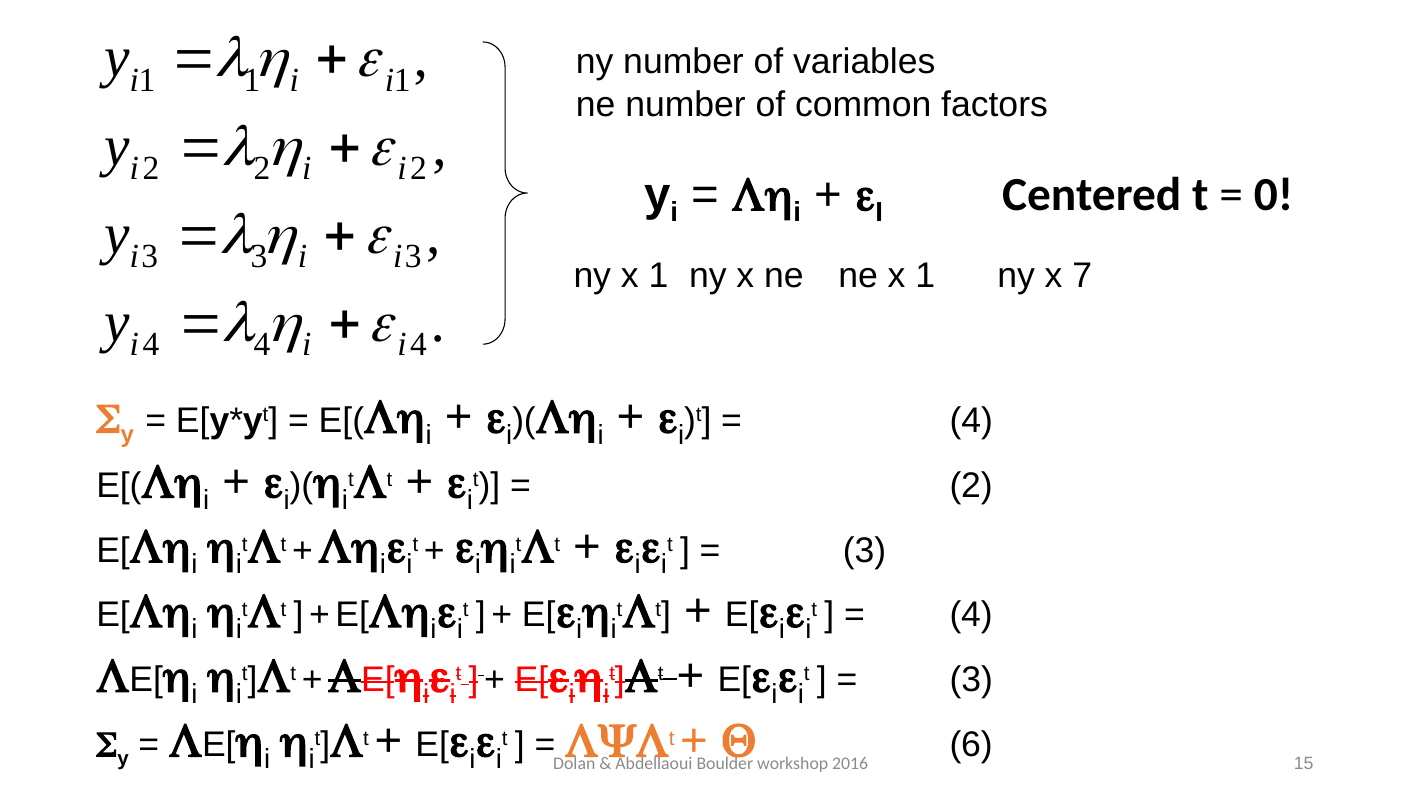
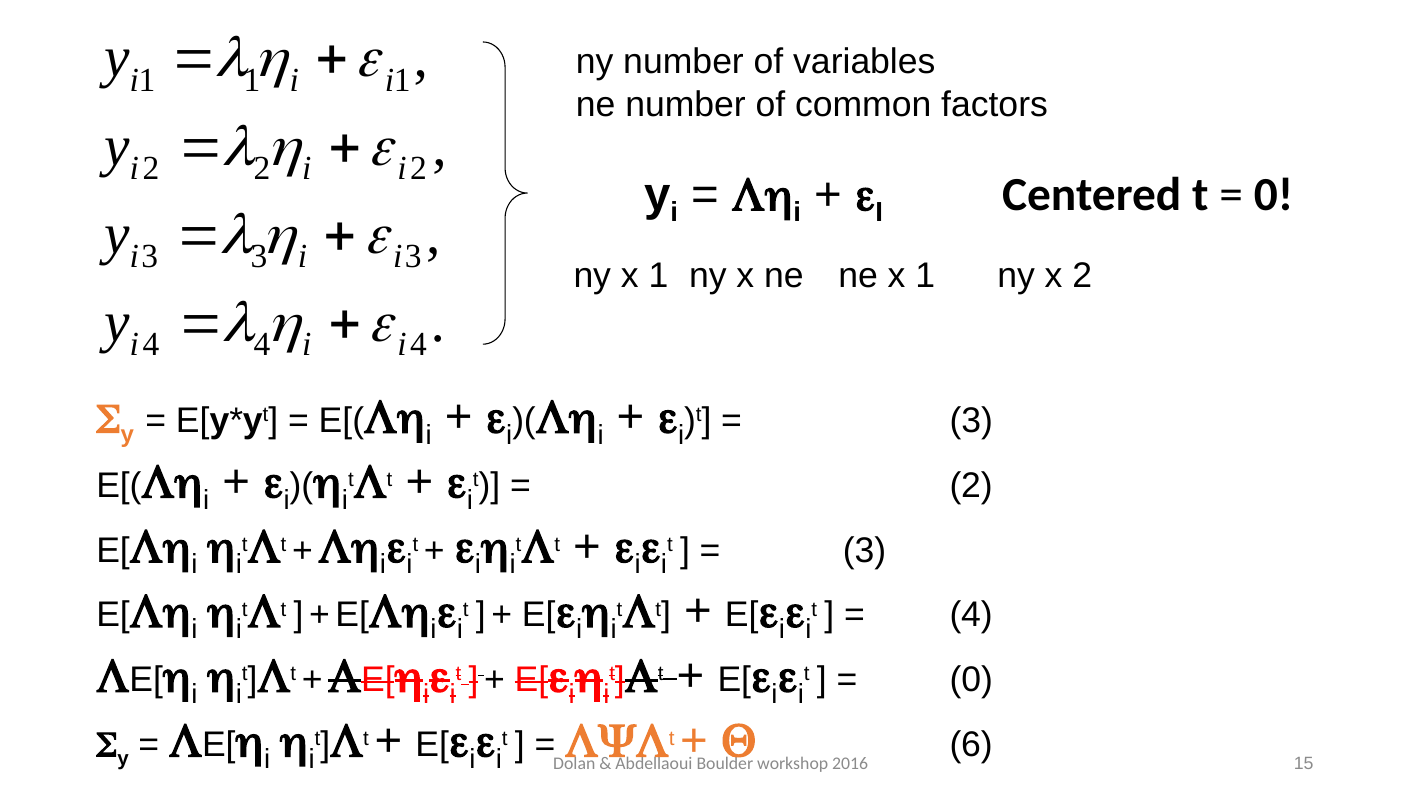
x 7: 7 -> 2
4 at (971, 421): 4 -> 3
3 at (971, 680): 3 -> 0
